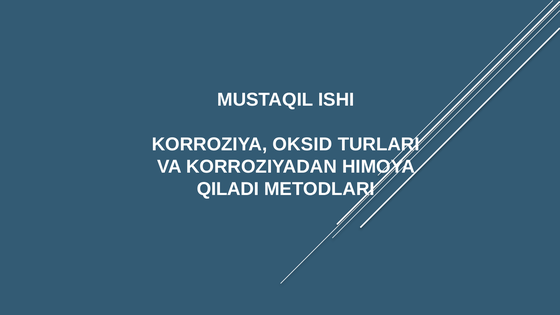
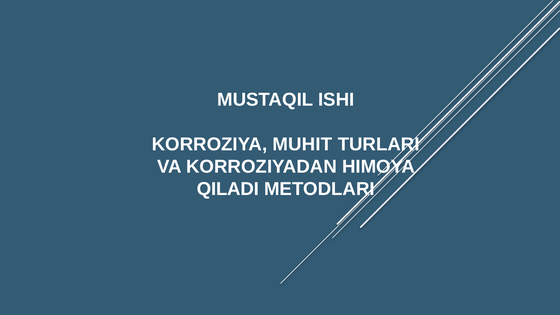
OKSID: OKSID -> MUHIT
